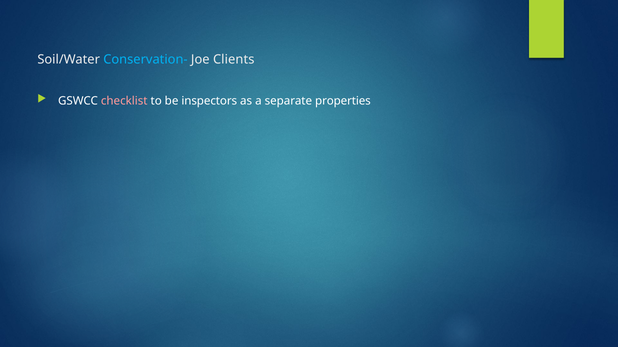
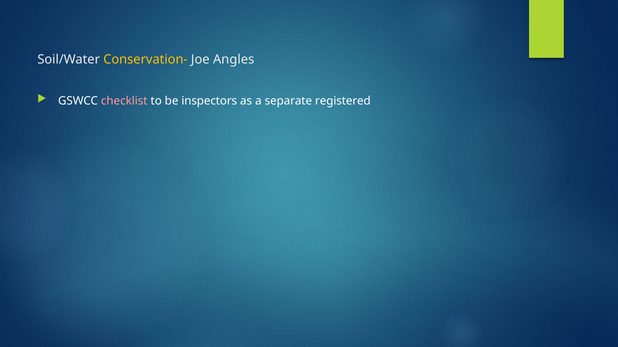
Conservation- colour: light blue -> yellow
Clients: Clients -> Angles
properties: properties -> registered
